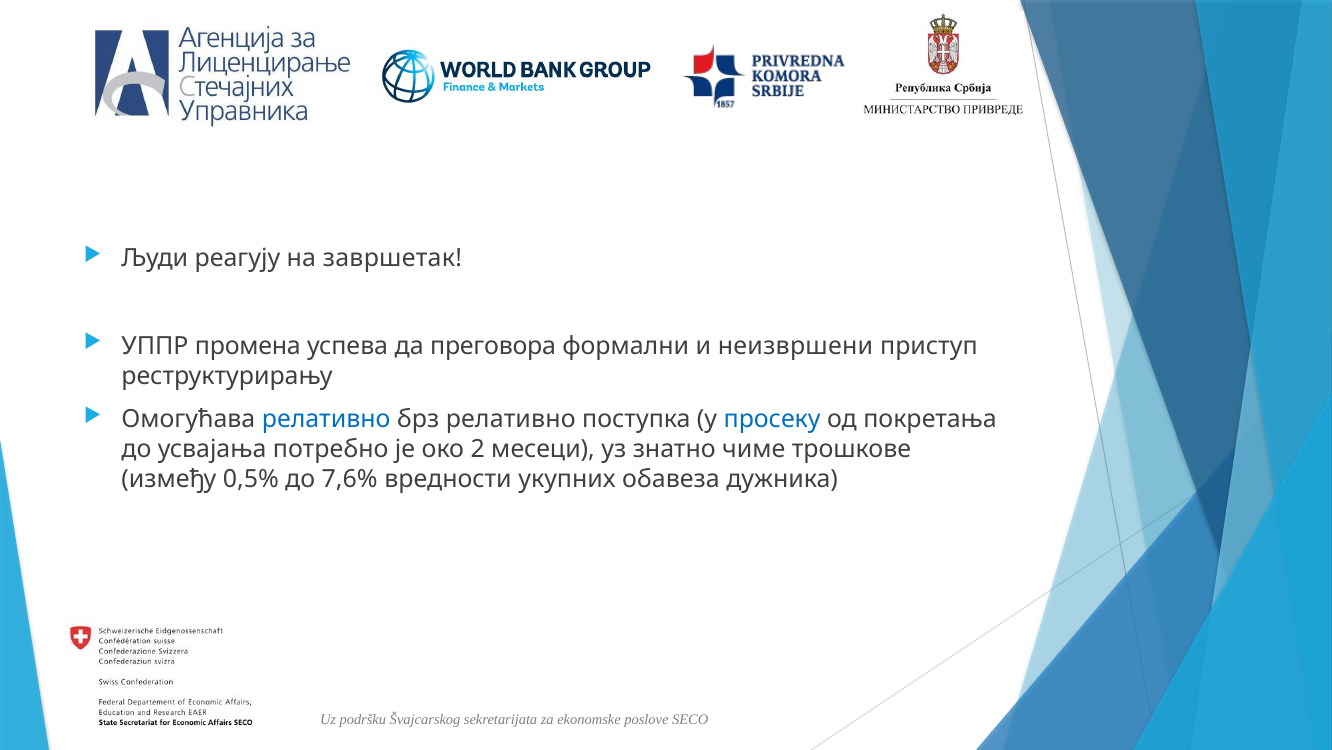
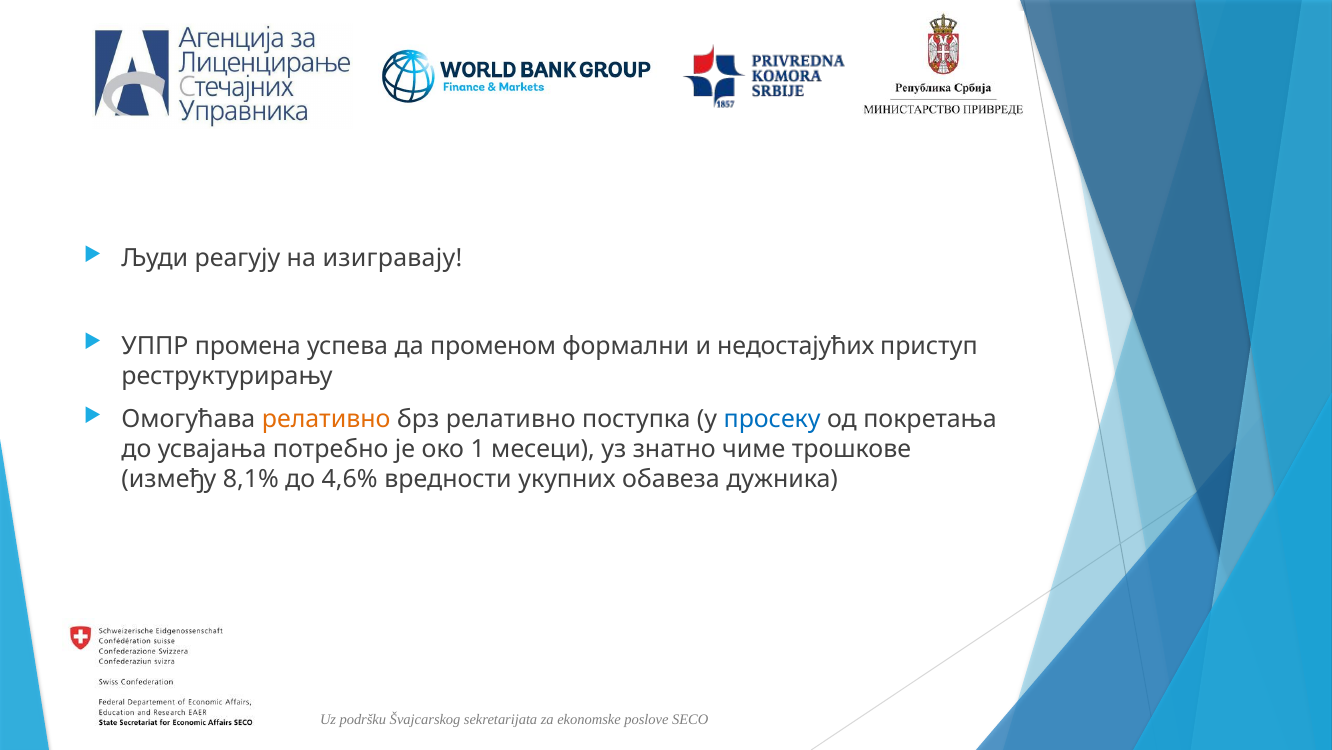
завршетак: завршетак -> изигравају
преговора: преговора -> променом
неизвршени: неизвршени -> недостајућих
релативно at (326, 419) colour: blue -> orange
2: 2 -> 1
0,5%: 0,5% -> 8,1%
7,6%: 7,6% -> 4,6%
